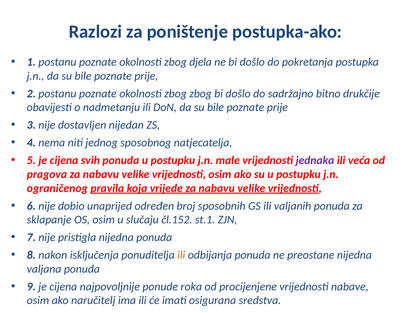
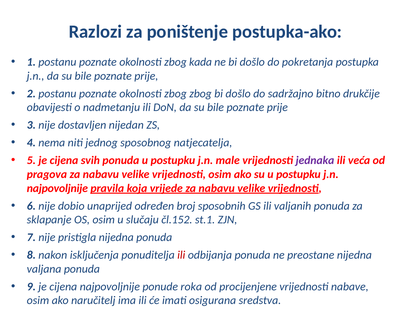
djela: djela -> kada
ograničenog at (57, 189): ograničenog -> najpovoljnije
ili at (181, 255) colour: orange -> red
